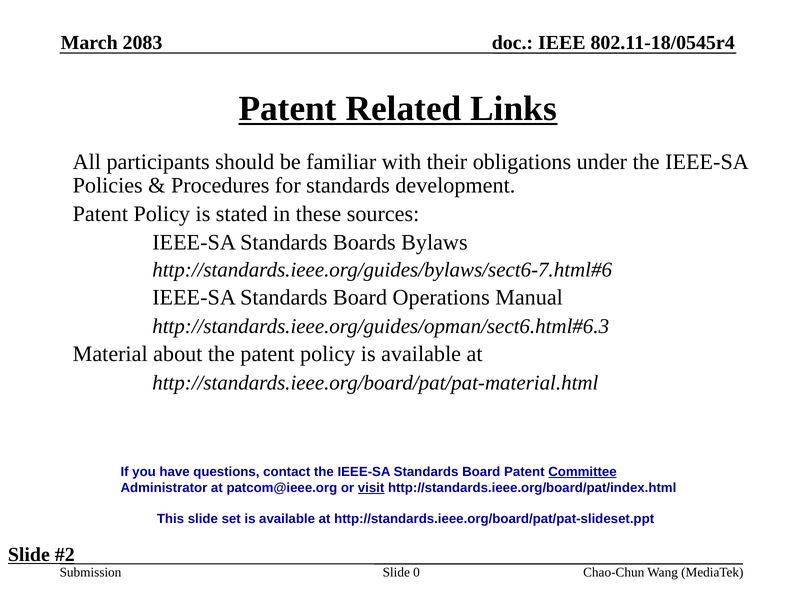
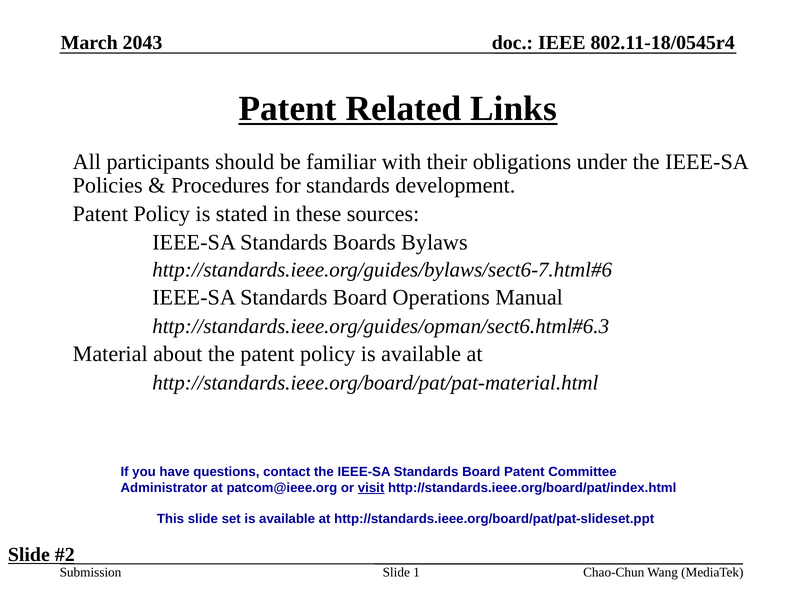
2083: 2083 -> 2043
Committee underline: present -> none
0: 0 -> 1
